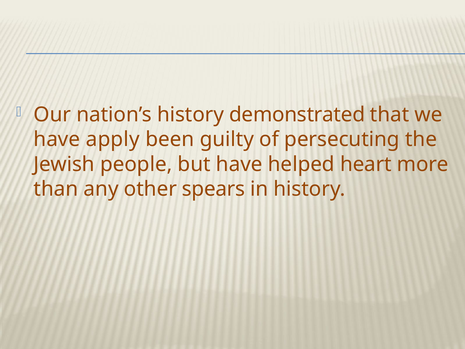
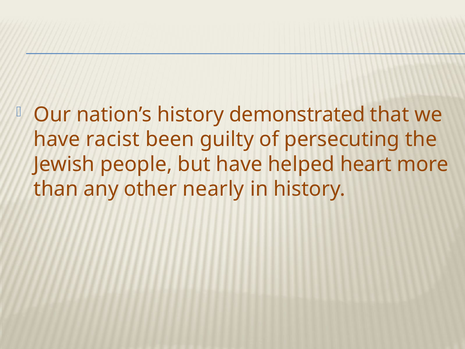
apply: apply -> racist
spears: spears -> nearly
